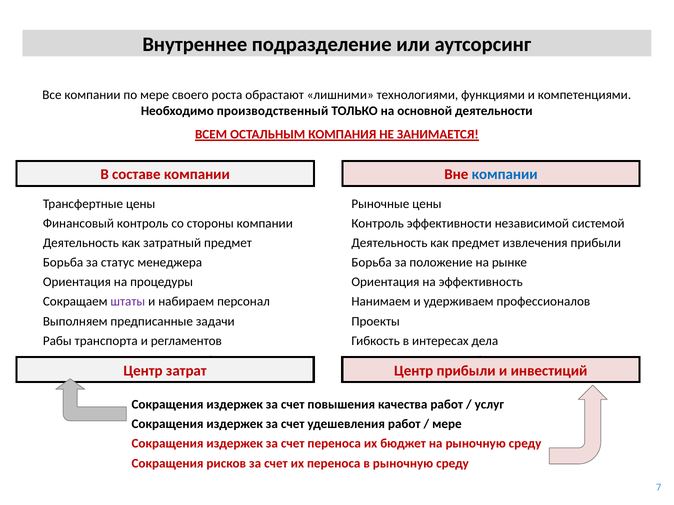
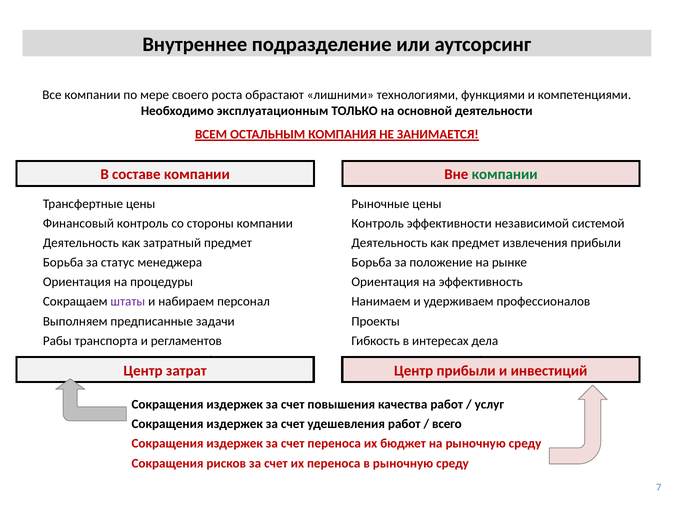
производственный: производственный -> эксплуатационным
компании at (505, 175) colour: blue -> green
мере at (447, 424): мере -> всего
